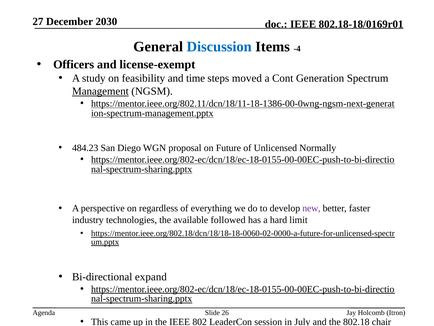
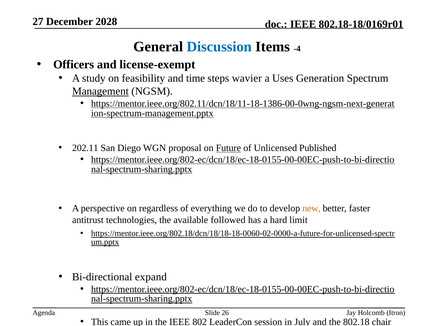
2030: 2030 -> 2028
moved: moved -> wavier
Cont: Cont -> Uses
484.23: 484.23 -> 202.11
Future underline: none -> present
Normally: Normally -> Published
new colour: purple -> orange
industry: industry -> antitrust
